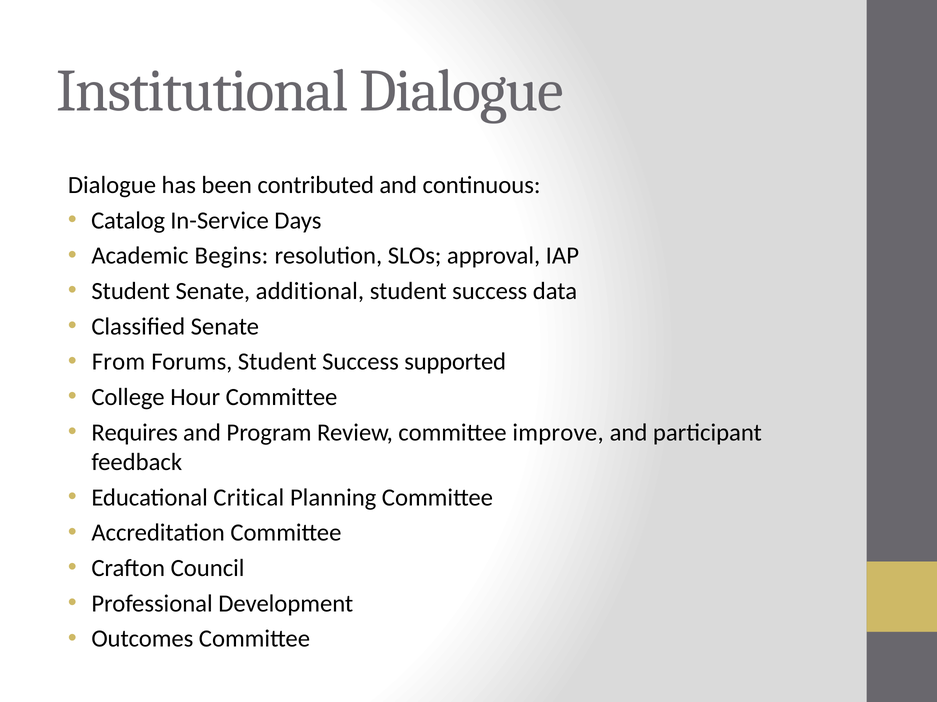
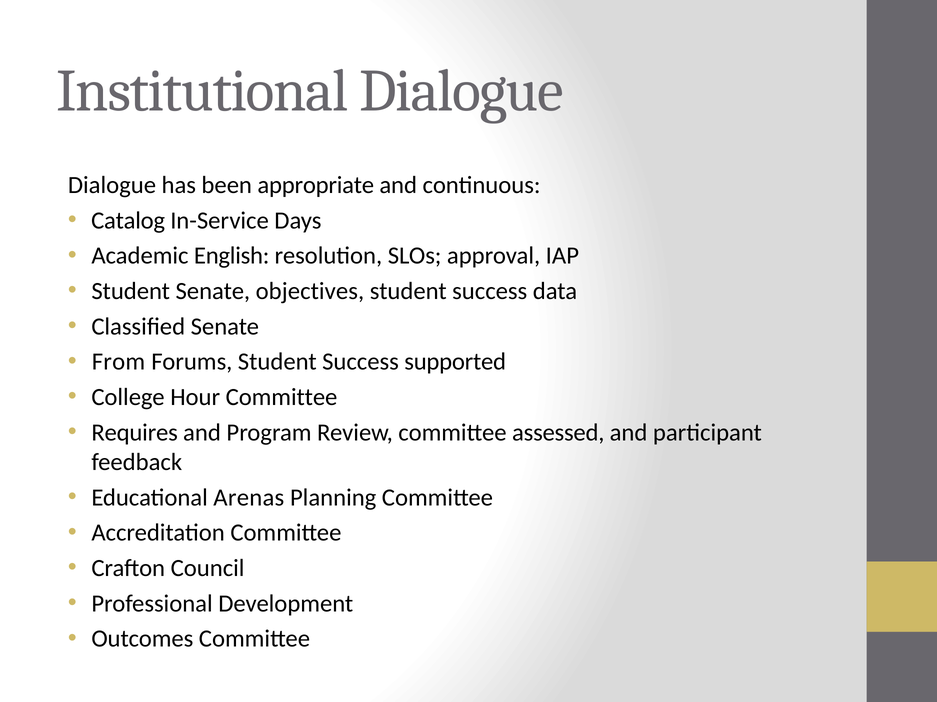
contributed: contributed -> appropriate
Begins: Begins -> English
additional: additional -> objectives
improve: improve -> assessed
Critical: Critical -> Arenas
